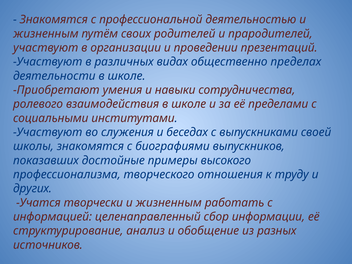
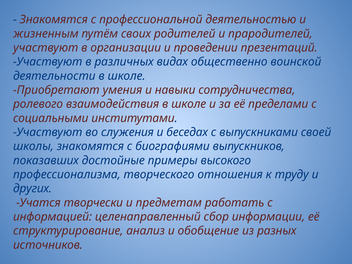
пределах: пределах -> воинской
творчески и жизненным: жизненным -> предметам
